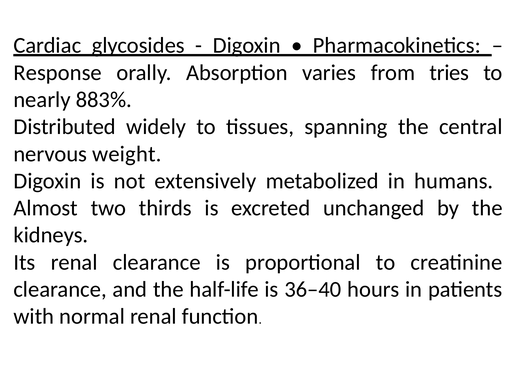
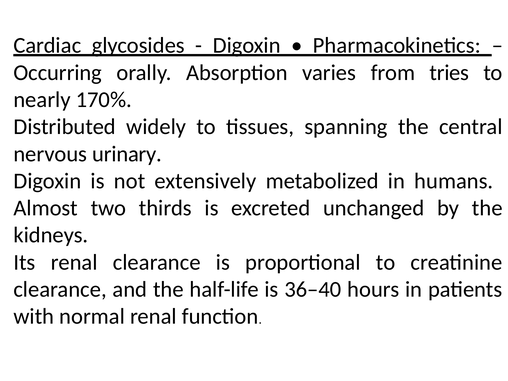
Response: Response -> Occurring
883%: 883% -> 170%
weight: weight -> urinary
